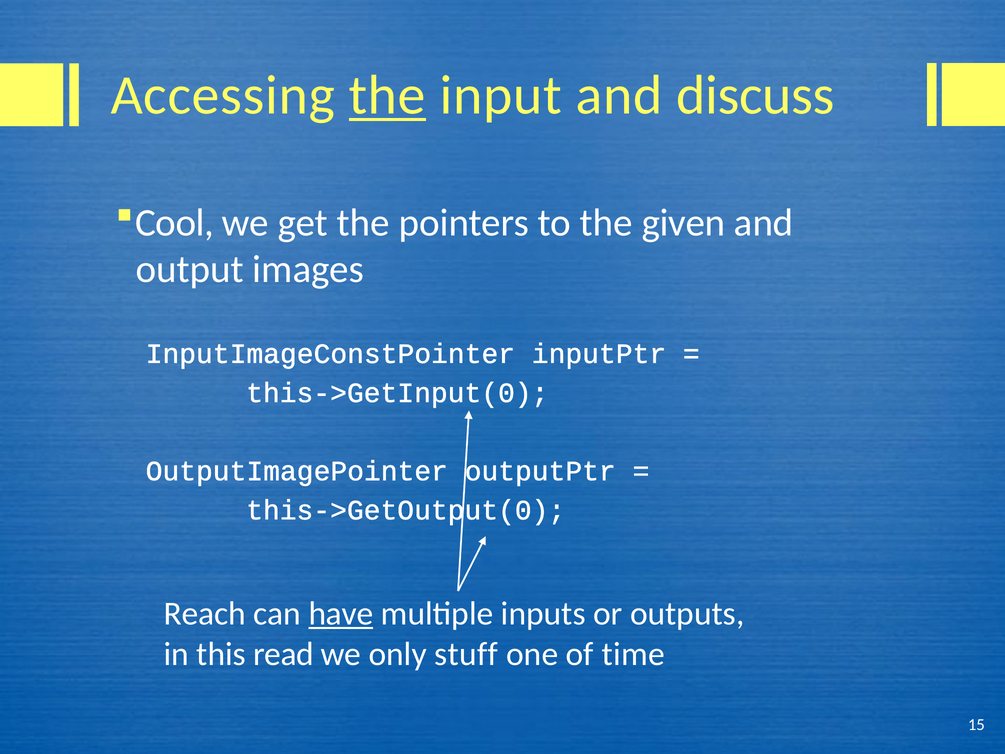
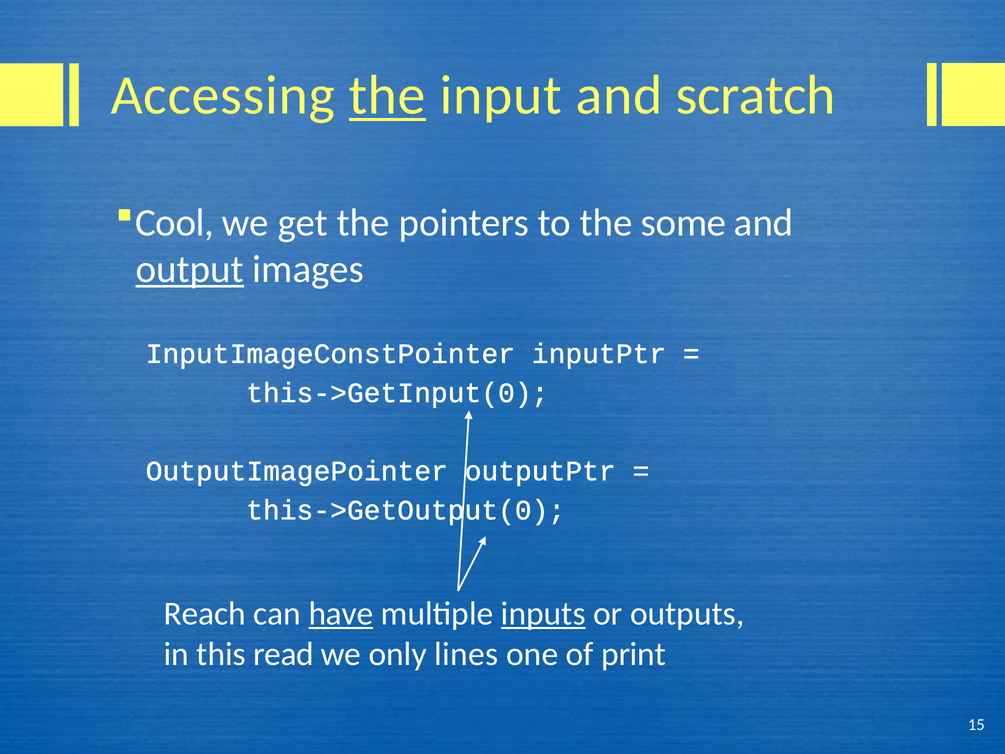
discuss: discuss -> scratch
given: given -> some
output underline: none -> present
inputs underline: none -> present
stuff: stuff -> lines
time: time -> print
